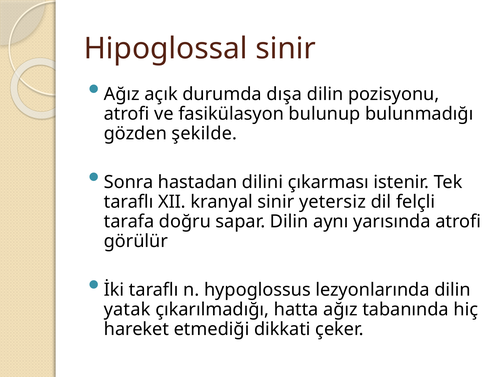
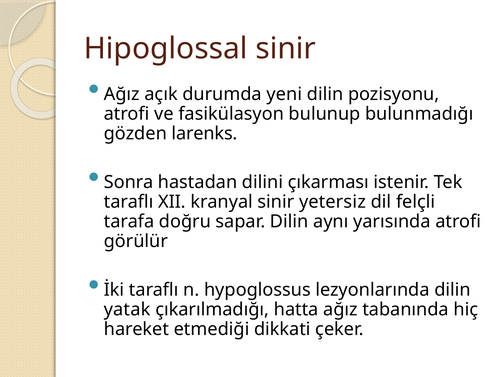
dışa: dışa -> yeni
şekilde: şekilde -> larenks
